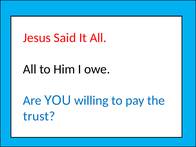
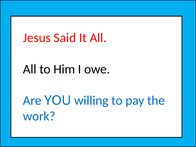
trust: trust -> work
